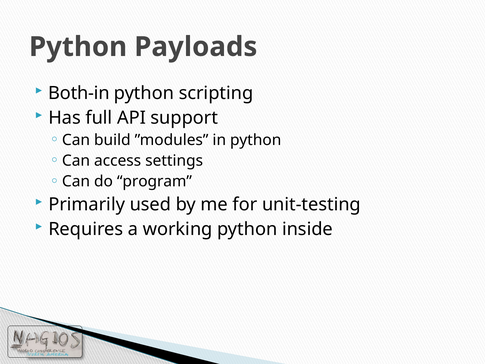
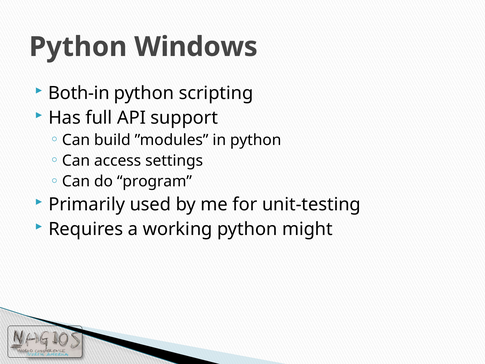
Payloads: Payloads -> Windows
inside: inside -> might
